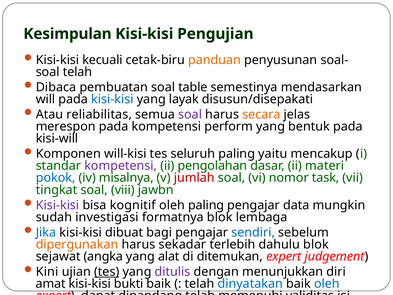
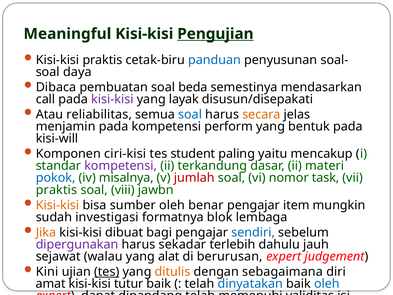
Kesimpulan: Kesimpulan -> Meaningful
Pengujian underline: none -> present
Kisi-kisi kecuali: kecuali -> praktis
panduan colour: orange -> blue
soal telah: telah -> daya
table: table -> beda
will: will -> call
kisi-kisi at (112, 99) colour: blue -> purple
soal at (190, 114) colour: purple -> blue
merespon: merespon -> menjamin
will-kisi: will-kisi -> ciri-kisi
seluruh: seluruh -> student
pengolahan: pengolahan -> terkandung
tingkat at (57, 190): tingkat -> praktis
Kisi-kisi at (58, 205) colour: purple -> orange
kognitif: kognitif -> sumber
oleh paling: paling -> benar
data: data -> item
Jika colour: blue -> orange
dipergunakan colour: orange -> purple
dahulu blok: blok -> jauh
angka: angka -> walau
ditemukan: ditemukan -> berurusan
ditulis colour: purple -> orange
menunjukkan: menunjukkan -> sebagaimana
bukti: bukti -> tutur
